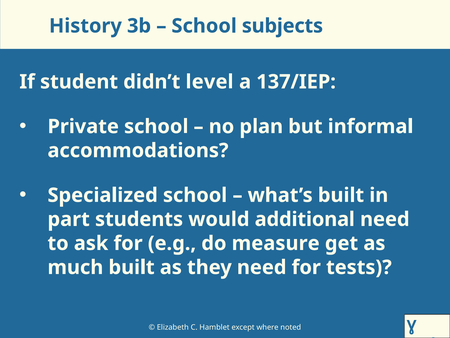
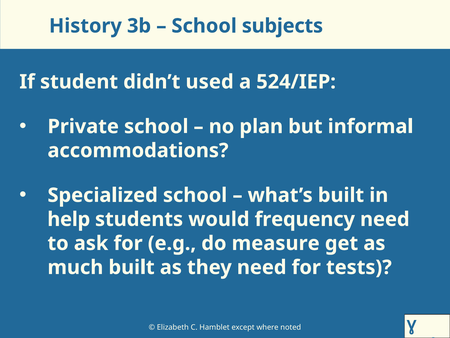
level: level -> used
137/IEP: 137/IEP -> 524/IEP
part: part -> help
additional: additional -> frequency
